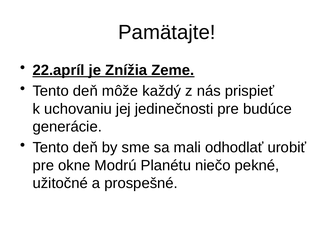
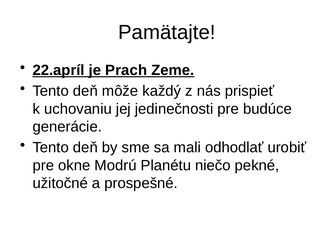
Znížia: Znížia -> Prach
